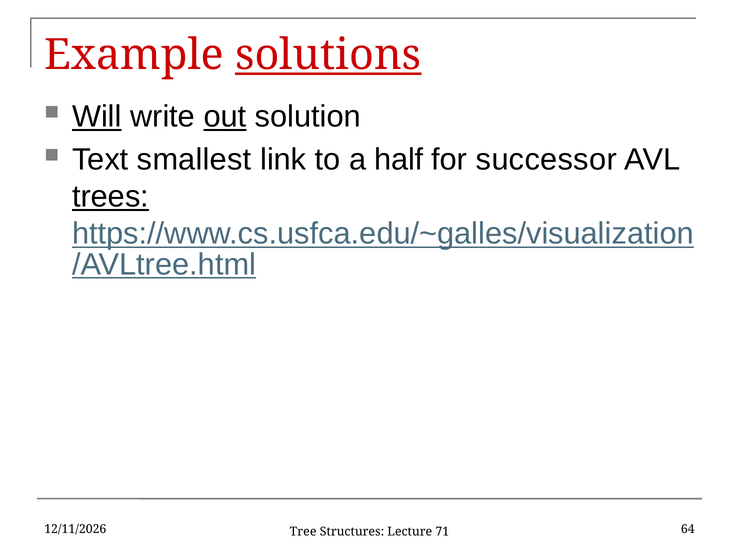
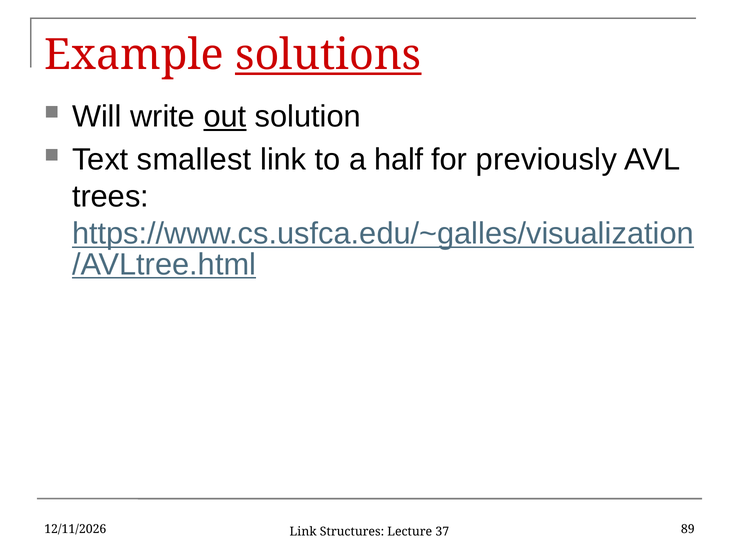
Will underline: present -> none
successor: successor -> previously
trees underline: present -> none
64: 64 -> 89
Tree at (303, 532): Tree -> Link
71: 71 -> 37
